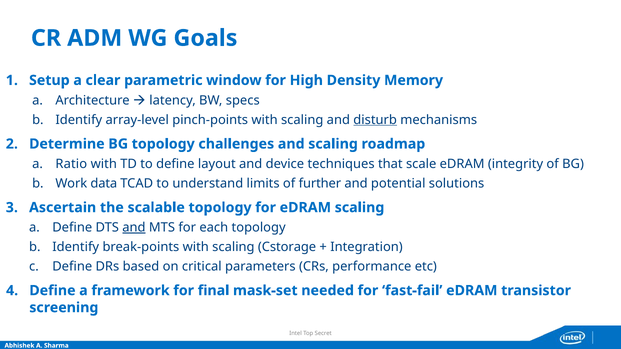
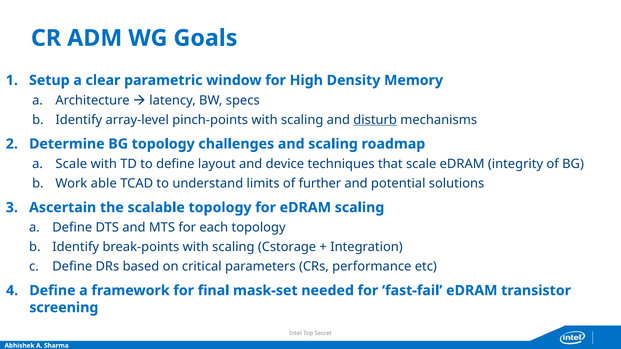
a Ratio: Ratio -> Scale
data: data -> able
and at (134, 228) underline: present -> none
